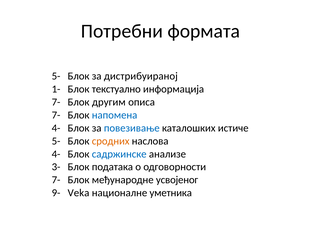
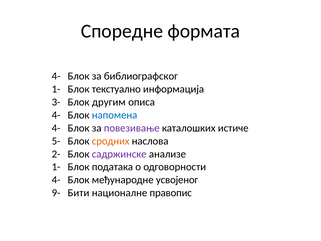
Потребни: Потребни -> Споредне
5- at (56, 76): 5- -> 4-
дистрибуираној: дистрибуираној -> библиографског
7- at (56, 102): 7- -> 3-
7- at (56, 115): 7- -> 4-
повезивање colour: blue -> purple
4- at (56, 154): 4- -> 2-
садржинске colour: blue -> purple
3- at (56, 167): 3- -> 1-
7- at (56, 180): 7- -> 4-
Veka: Veka -> Бити
уметника: уметника -> правопис
